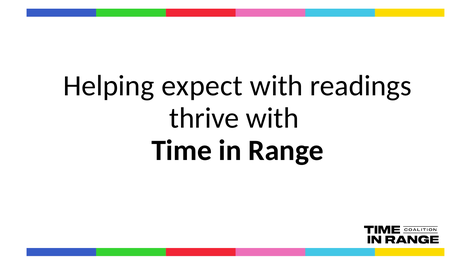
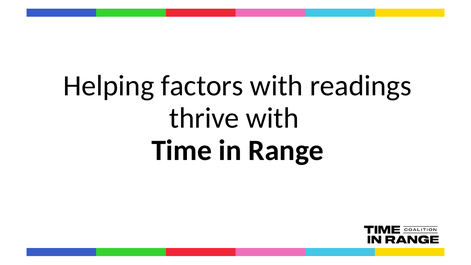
expect: expect -> factors
